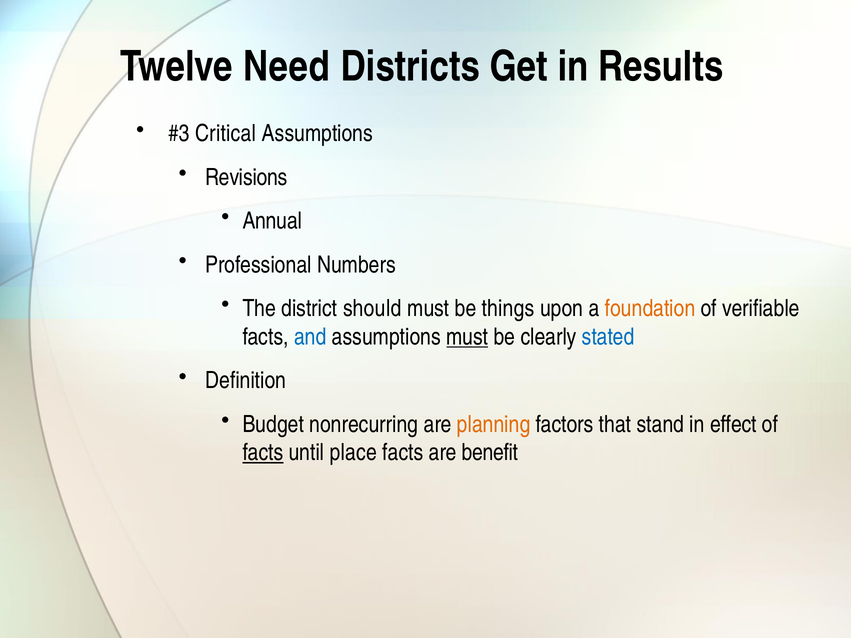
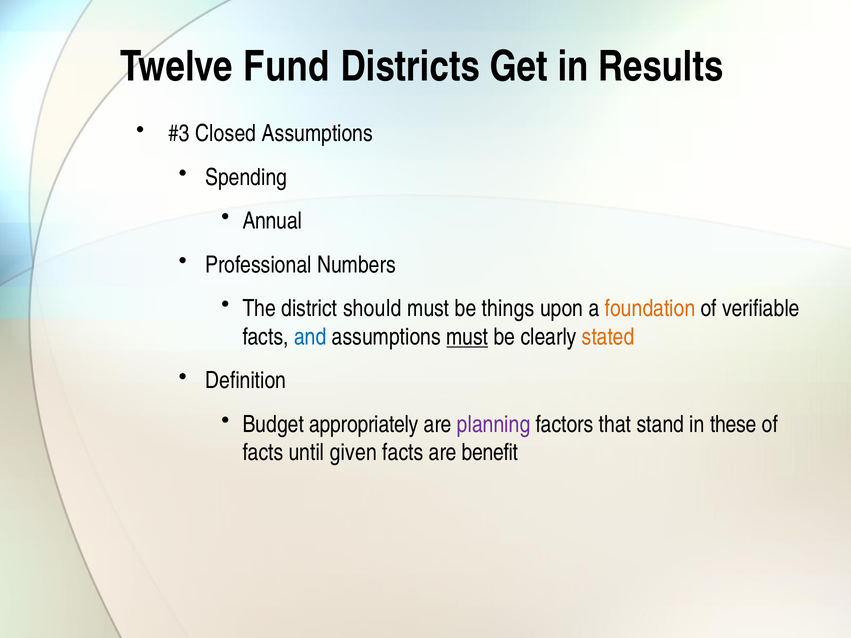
Need: Need -> Fund
Critical: Critical -> Closed
Revisions: Revisions -> Spending
stated colour: blue -> orange
nonrecurring: nonrecurring -> appropriately
planning colour: orange -> purple
effect: effect -> these
facts at (263, 453) underline: present -> none
place: place -> given
